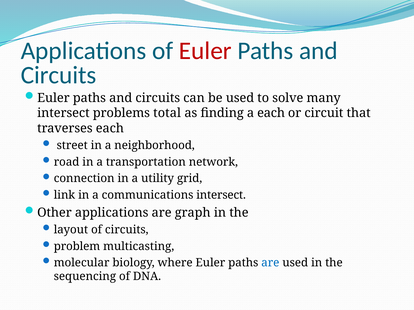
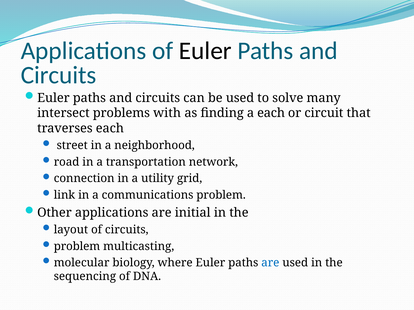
Euler at (205, 51) colour: red -> black
total: total -> with
communications intersect: intersect -> problem
graph: graph -> initial
